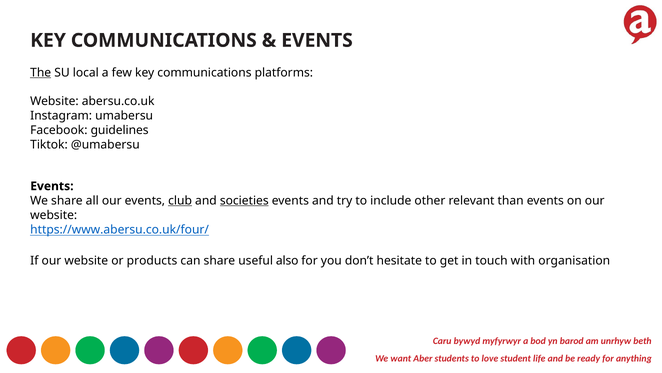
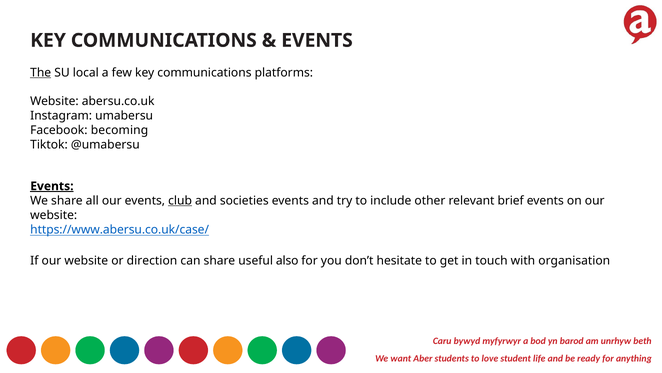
guidelines: guidelines -> becoming
Events at (52, 186) underline: none -> present
societies underline: present -> none
than: than -> brief
https://www.abersu.co.uk/four/: https://www.abersu.co.uk/four/ -> https://www.abersu.co.uk/case/
products: products -> direction
